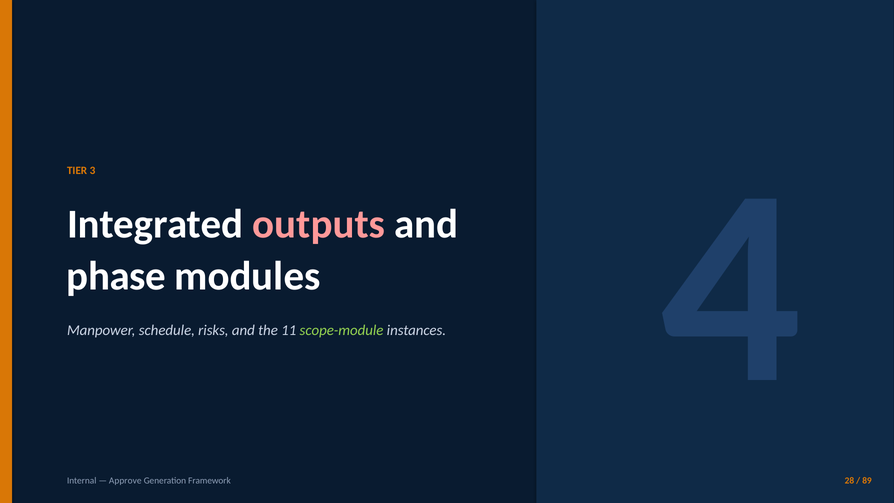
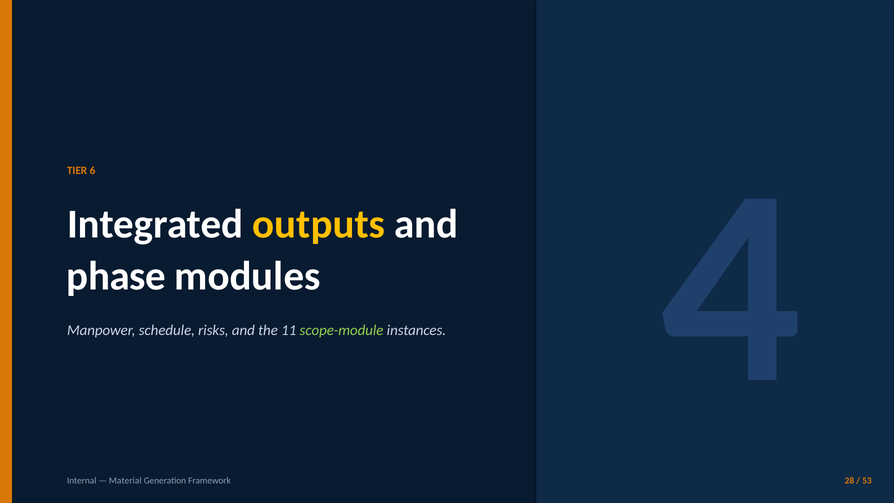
3: 3 -> 6
outputs colour: pink -> yellow
Approve: Approve -> Material
89: 89 -> 53
